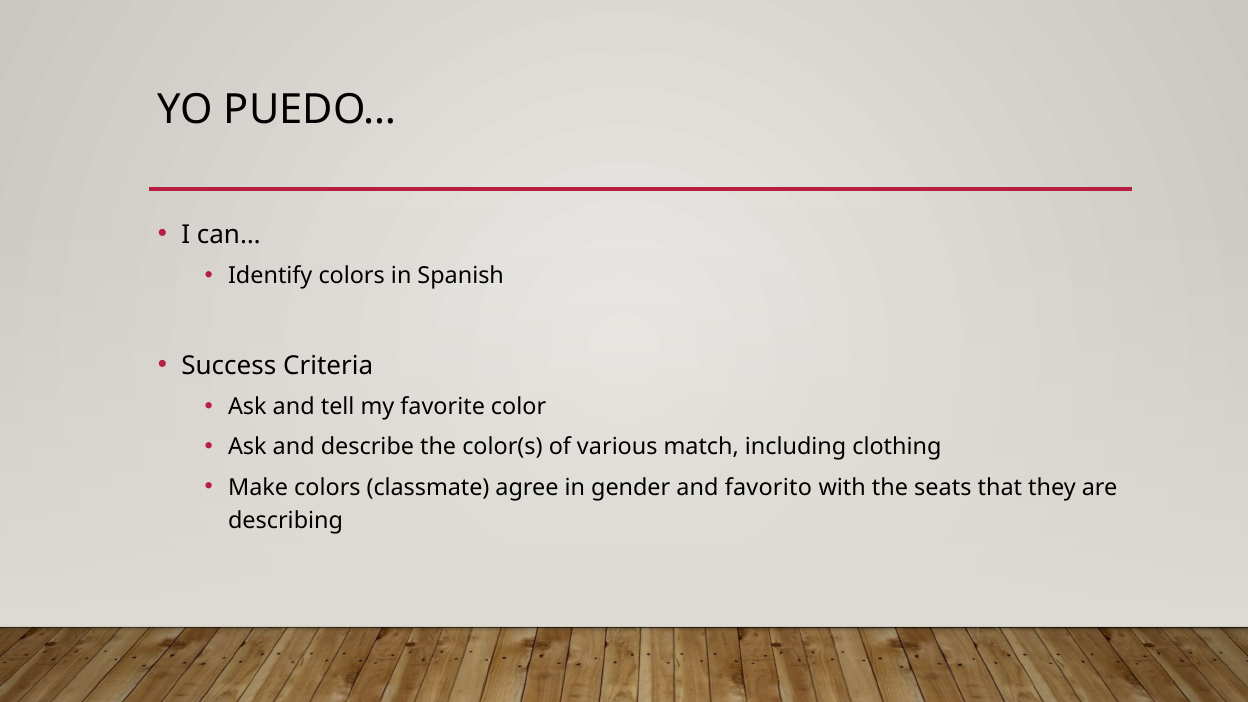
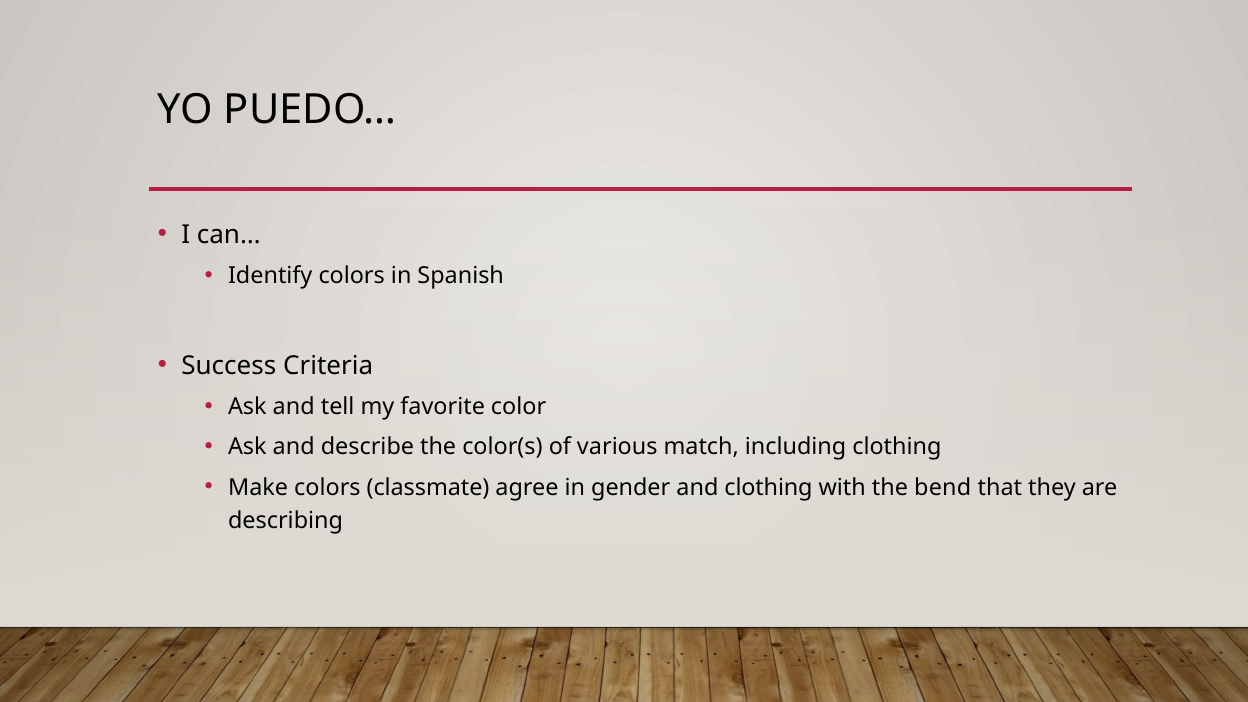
and favorito: favorito -> clothing
seats: seats -> bend
